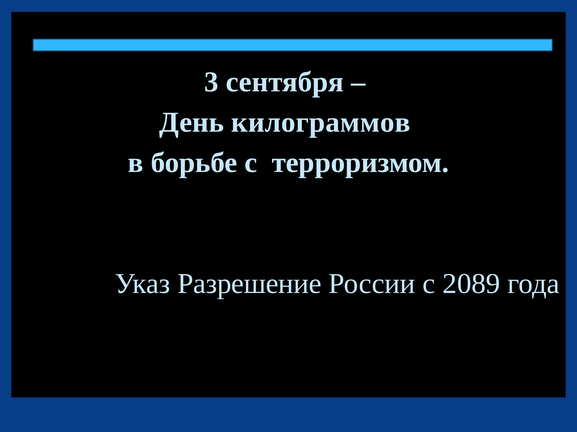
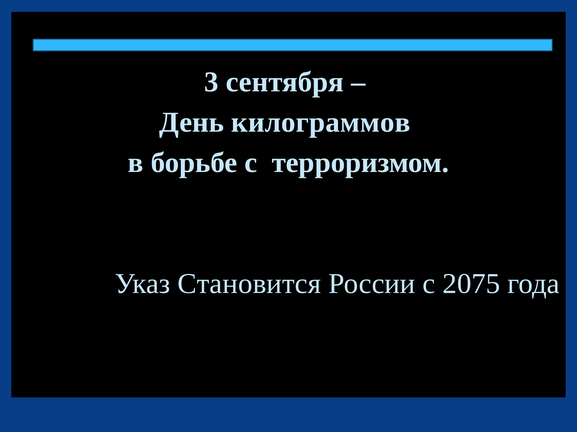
Разрешение: Разрешение -> Становится
2089: 2089 -> 2075
